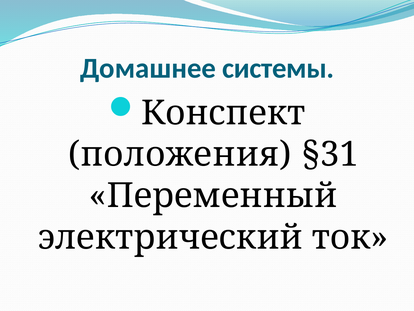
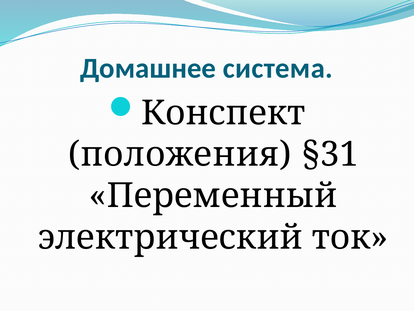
системы: системы -> система
